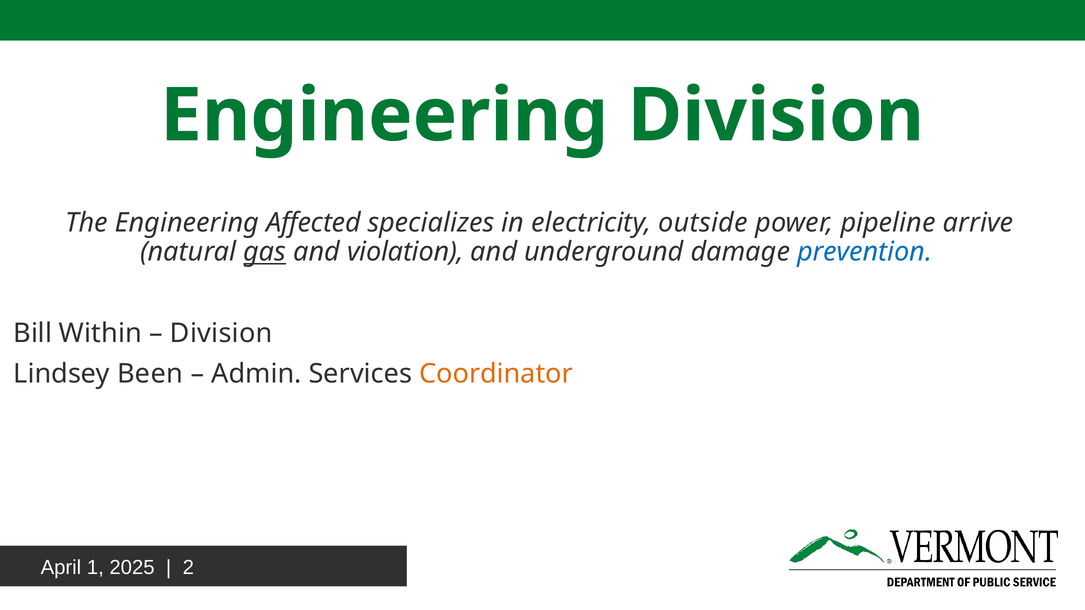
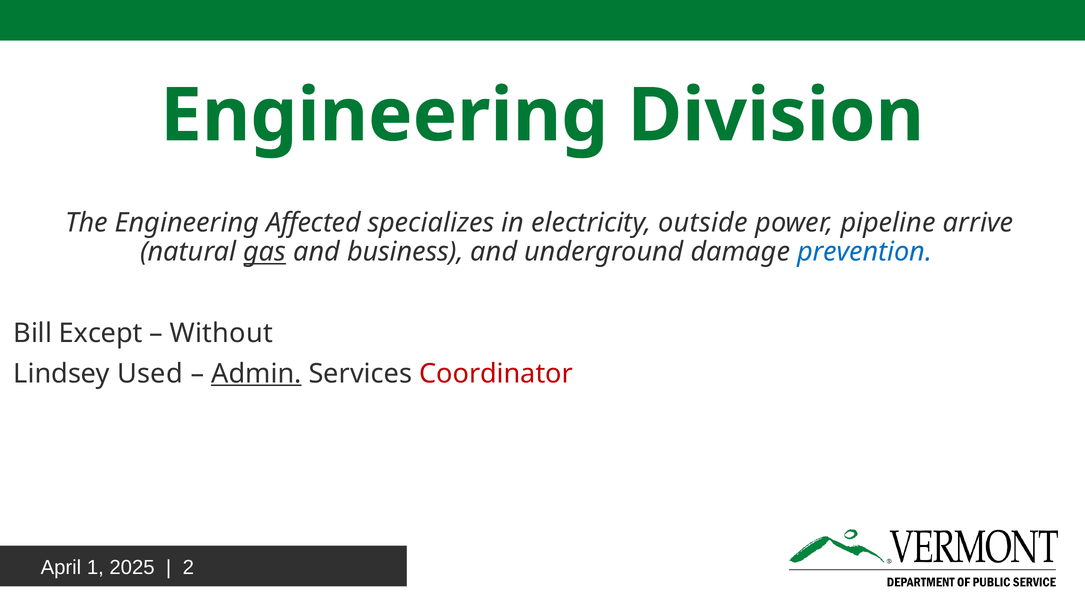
violation: violation -> business
Within: Within -> Except
Division at (221, 333): Division -> Without
Been: Been -> Used
Admin underline: none -> present
Coordinator colour: orange -> red
